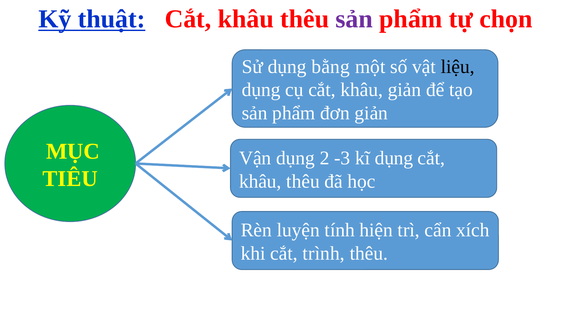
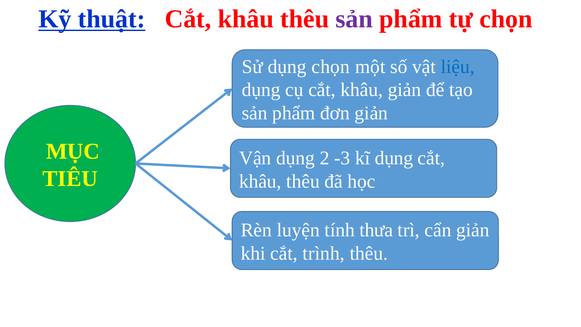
dụng bằng: bằng -> chọn
liệu colour: black -> blue
hiện: hiện -> thưa
cẩn xích: xích -> giản
